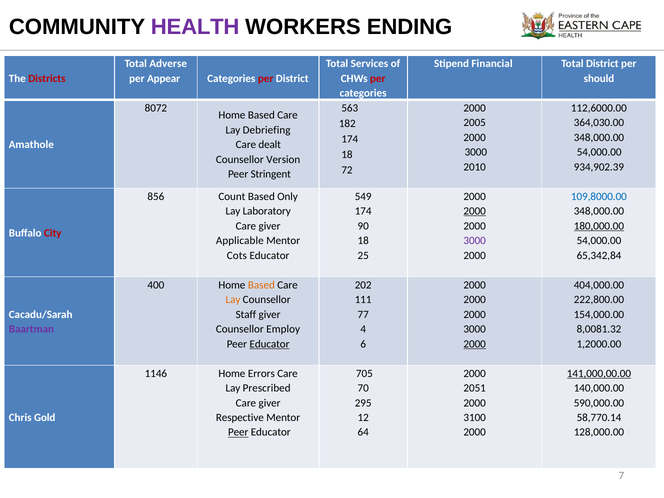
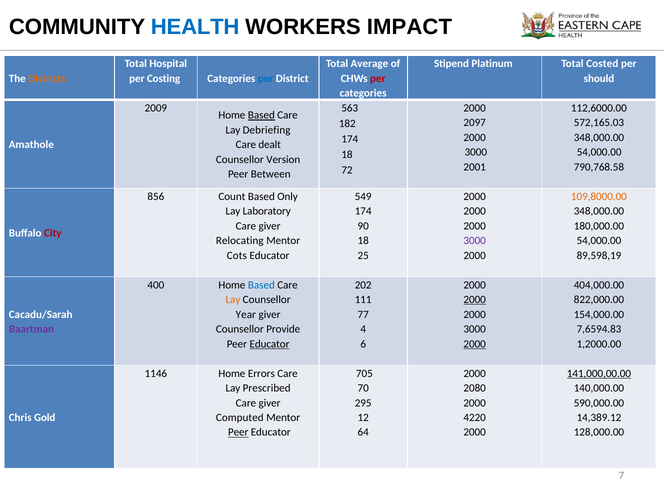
HEALTH colour: purple -> blue
ENDING: ENDING -> IMPACT
Adverse: Adverse -> Hospital
Services: Services -> Average
Financial: Financial -> Platinum
Total District: District -> Costed
Districts colour: red -> orange
Appear: Appear -> Costing
per at (266, 78) colour: red -> blue
8072: 8072 -> 2009
Based at (261, 115) underline: none -> present
2005: 2005 -> 2097
364,030.00: 364,030.00 -> 572,165.03
2010: 2010 -> 2001
934,902.39: 934,902.39 -> 790,768.58
Stringent: Stringent -> Between
109,8000.00 colour: blue -> orange
2000 at (475, 211) underline: present -> none
180,000.00 underline: present -> none
Applicable: Applicable -> Relocating
65,342,84: 65,342,84 -> 89,598,19
Based at (261, 285) colour: orange -> blue
2000 at (475, 300) underline: none -> present
222,800.00: 222,800.00 -> 822,000.00
Staff: Staff -> Year
Employ: Employ -> Provide
8,0081.32: 8,0081.32 -> 7,6594.83
2051: 2051 -> 2080
Respective: Respective -> Computed
3100: 3100 -> 4220
58,770.14: 58,770.14 -> 14,389.12
